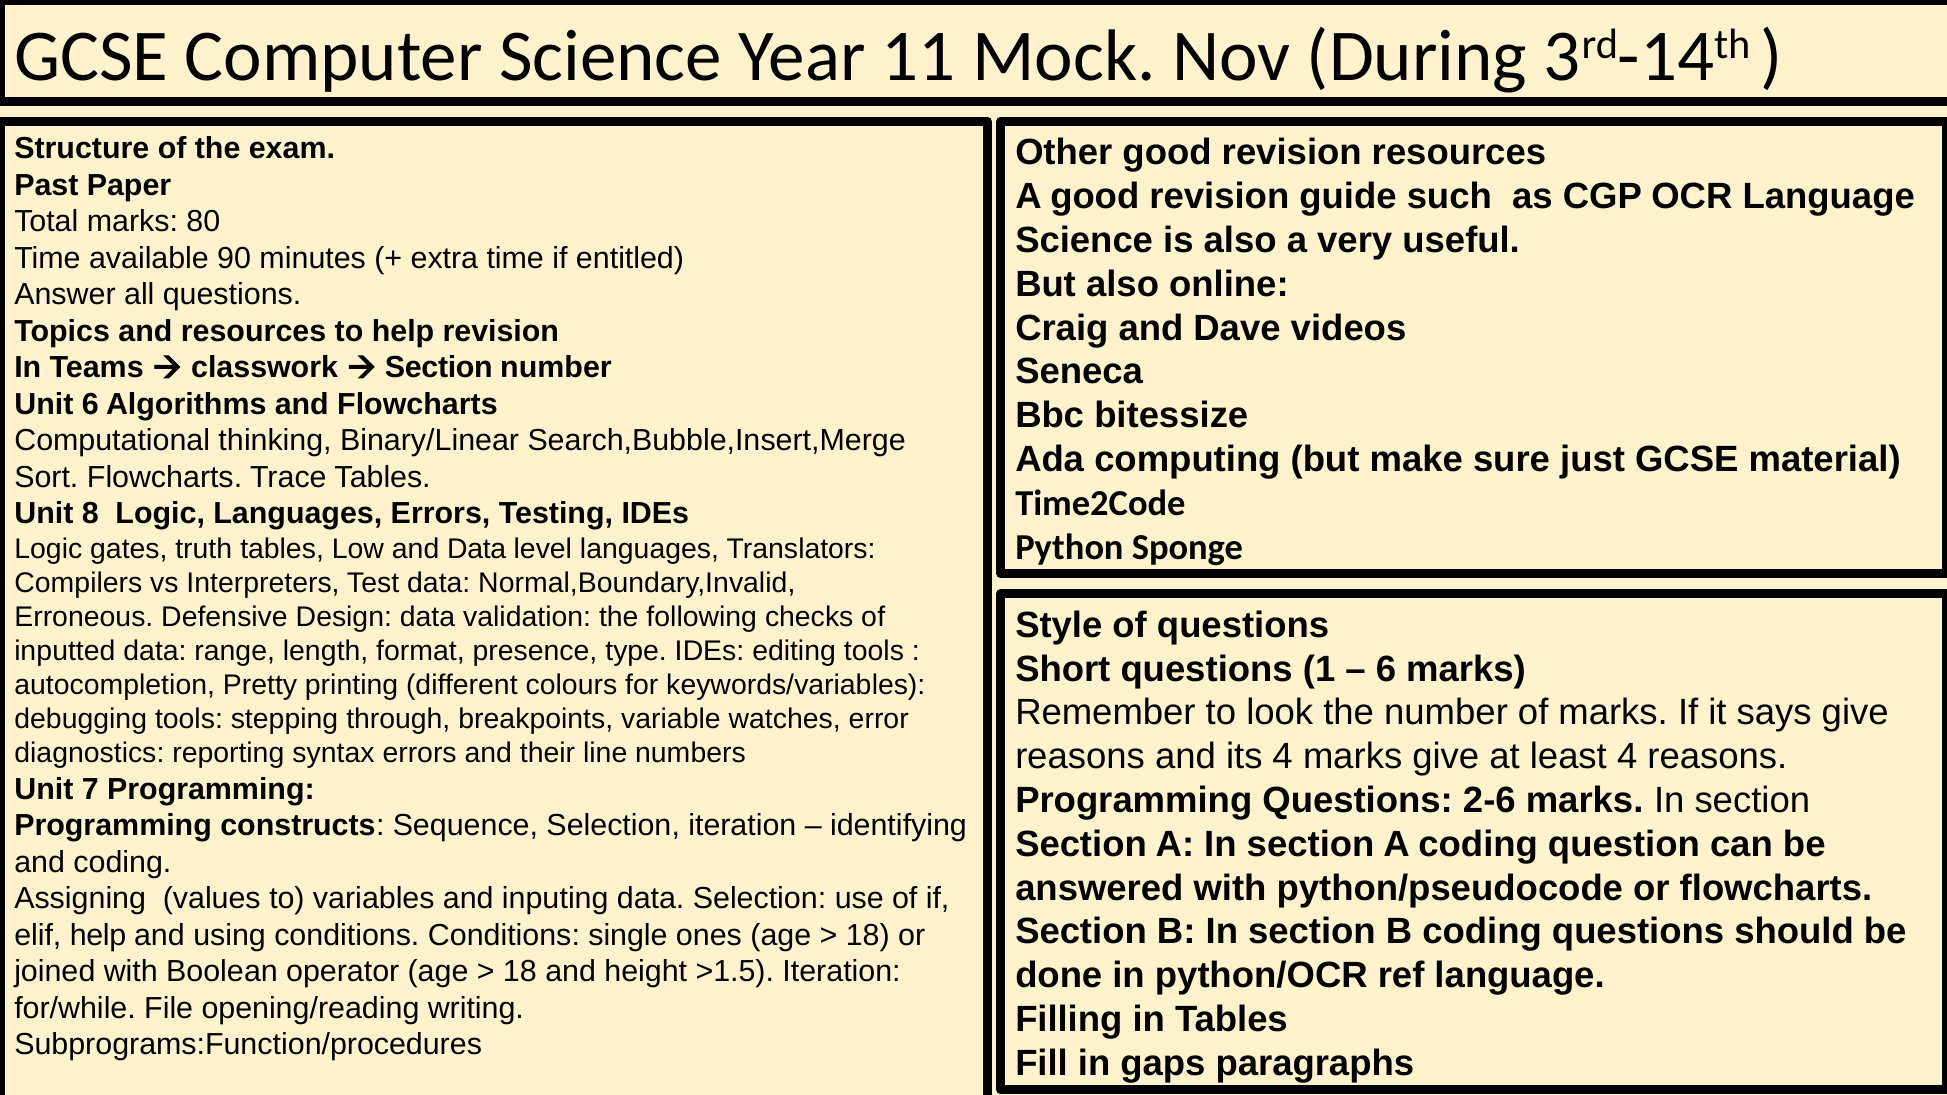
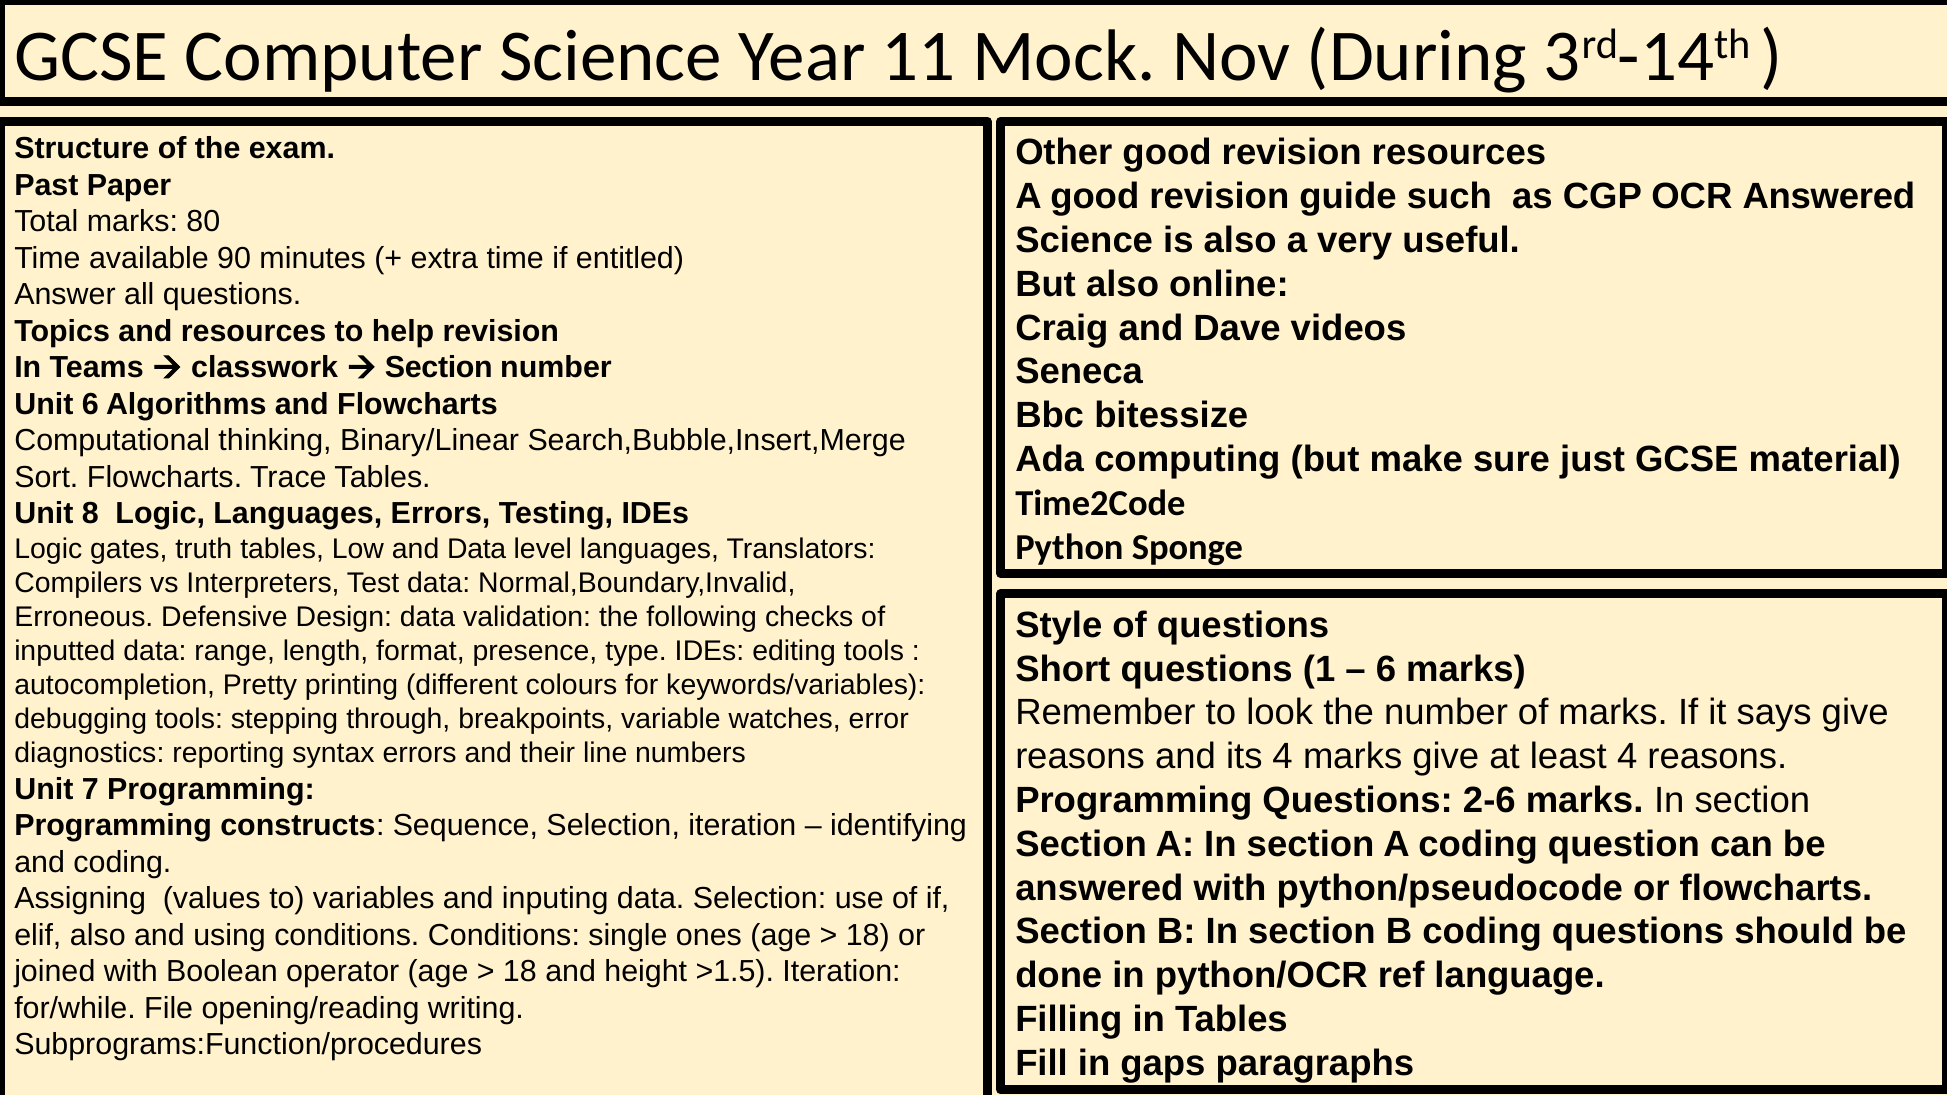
OCR Language: Language -> Answered
elif help: help -> also
